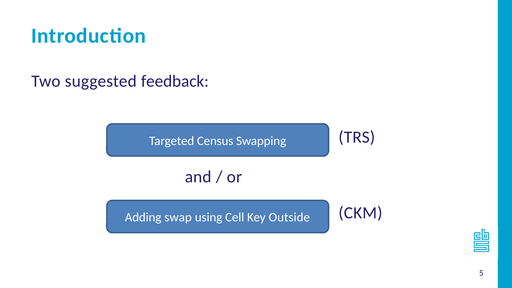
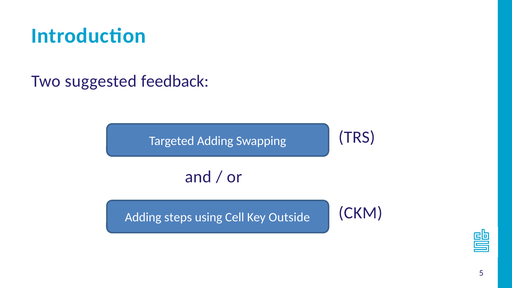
Targeted Census: Census -> Adding
swap: swap -> steps
